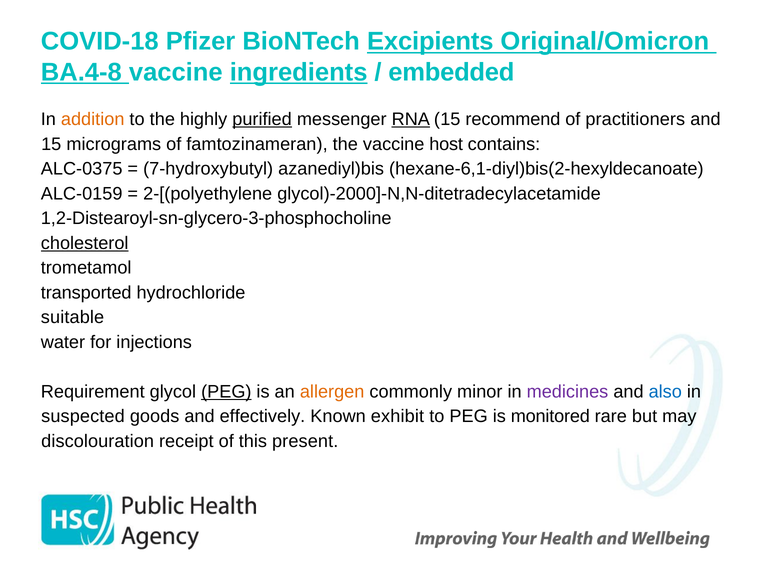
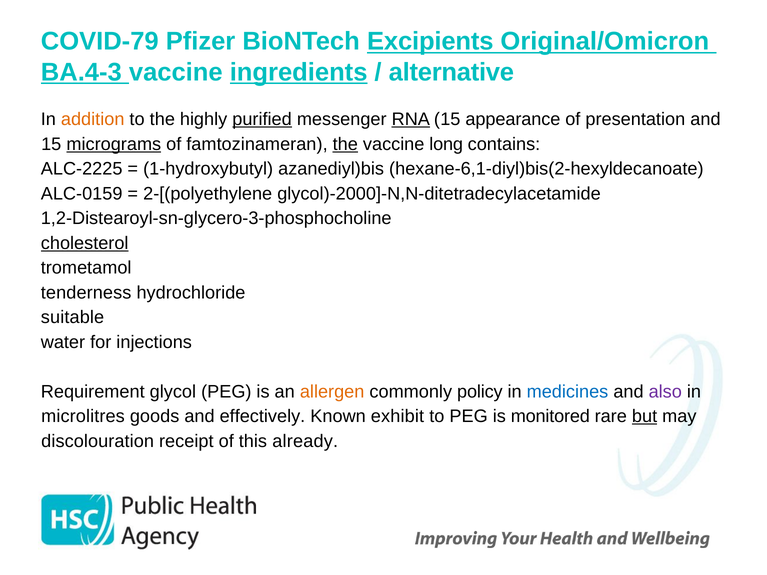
COVID-18: COVID-18 -> COVID-79
BA.4-8: BA.4-8 -> BA.4-3
embedded: embedded -> alternative
recommend: recommend -> appearance
practitioners: practitioners -> presentation
micrograms underline: none -> present
the at (345, 144) underline: none -> present
host: host -> long
ALC-0375: ALC-0375 -> ALC-2225
7-hydroxybutyl: 7-hydroxybutyl -> 1-hydroxybutyl
transported: transported -> tenderness
PEG at (226, 392) underline: present -> none
minor: minor -> policy
medicines colour: purple -> blue
also colour: blue -> purple
suspected: suspected -> microlitres
but underline: none -> present
present: present -> already
